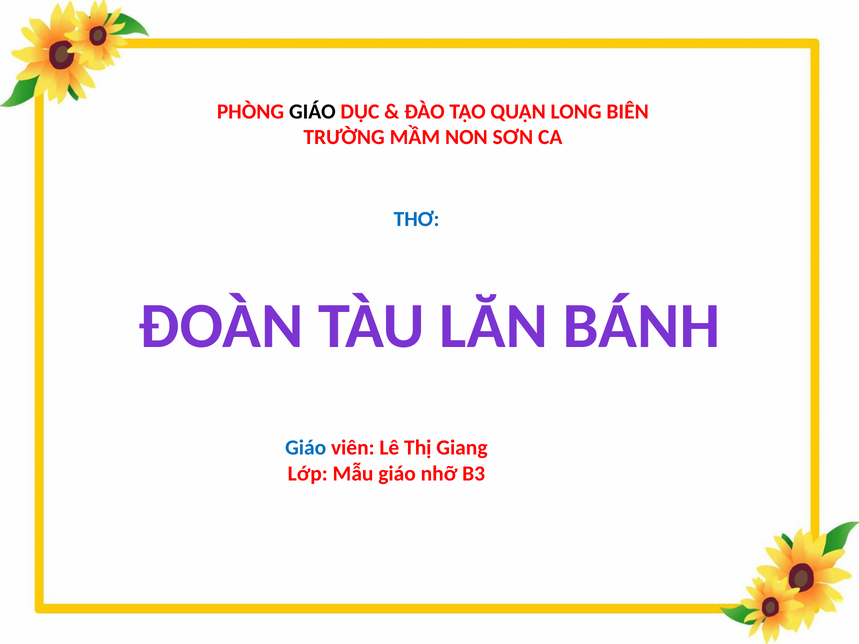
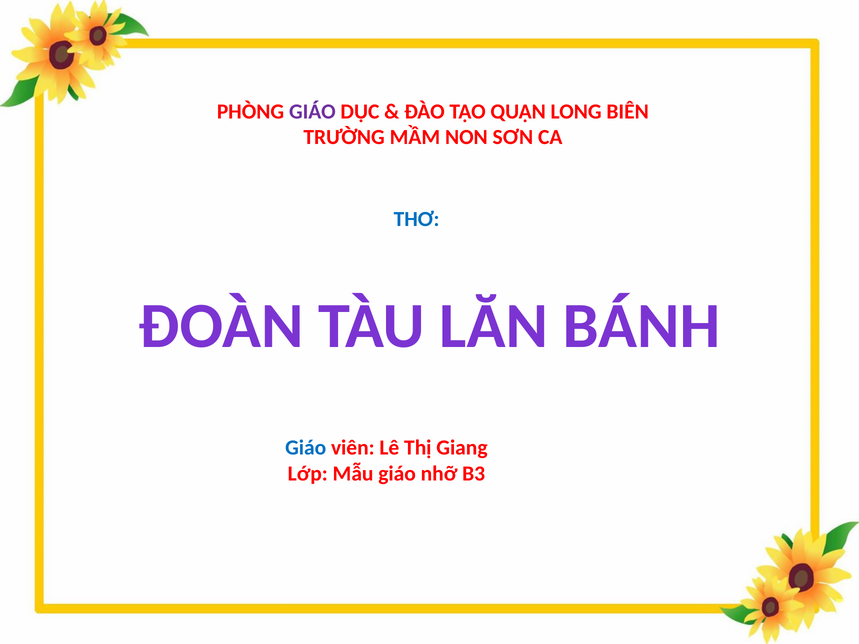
GIÁO at (312, 112) colour: black -> purple
